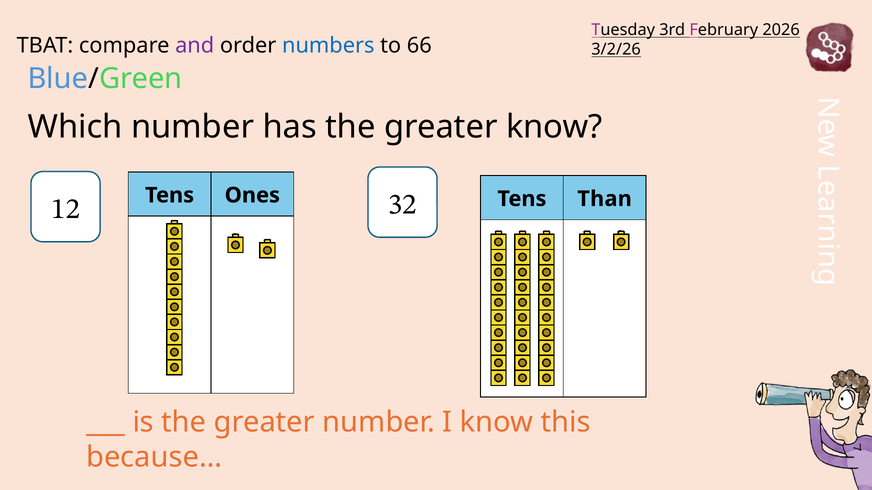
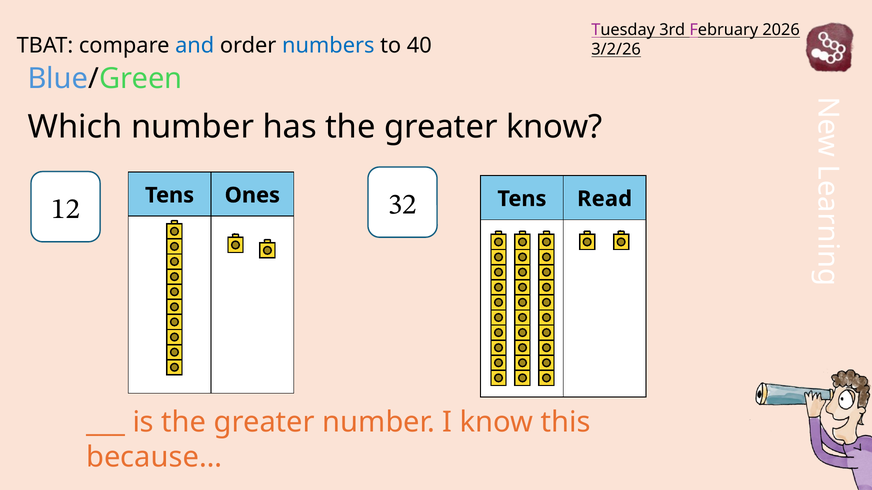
and colour: purple -> blue
66: 66 -> 40
Than: Than -> Read
